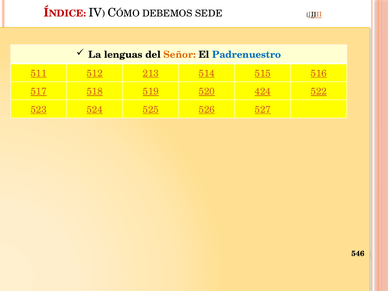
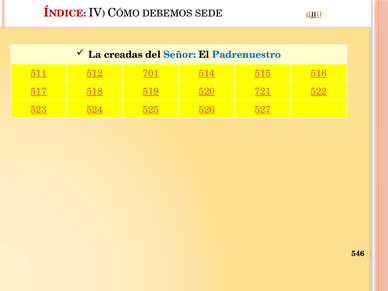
lenguas: lenguas -> creadas
Señor colour: orange -> blue
213: 213 -> 701
424: 424 -> 721
